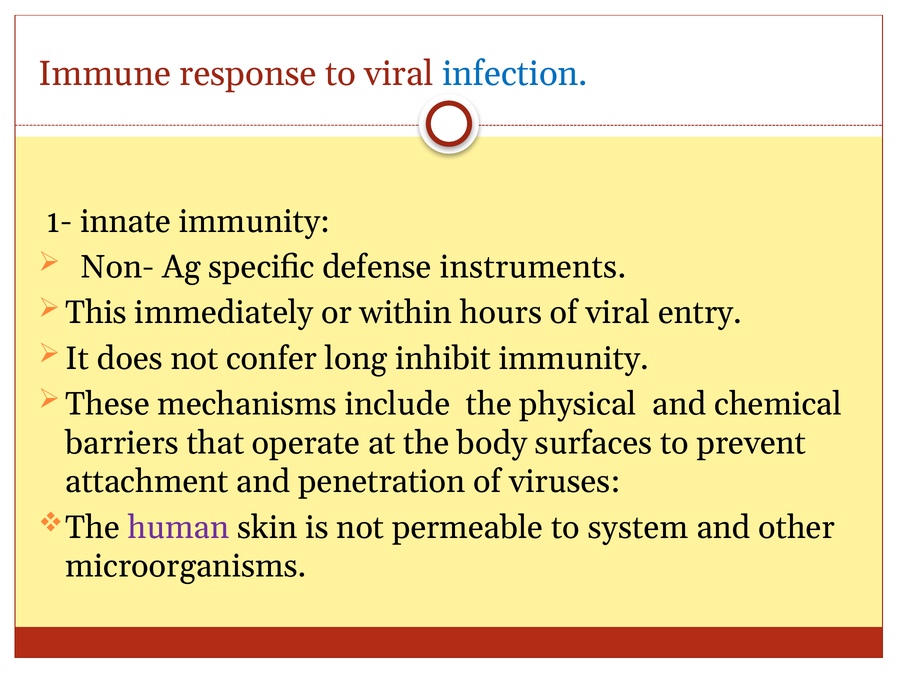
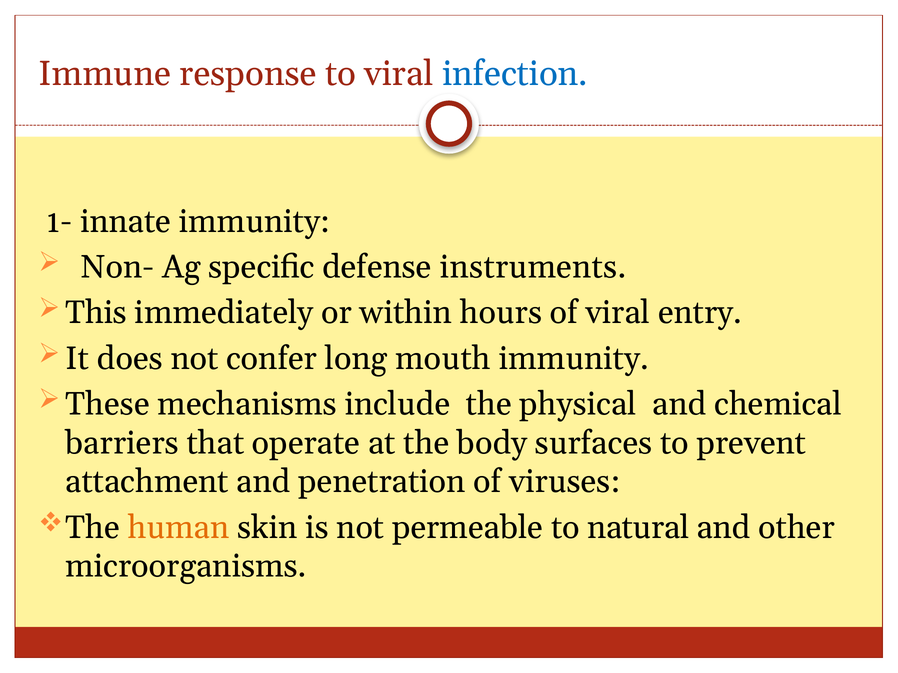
inhibit: inhibit -> mouth
human colour: purple -> orange
system: system -> natural
